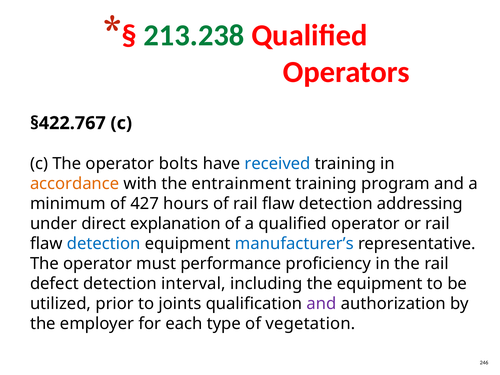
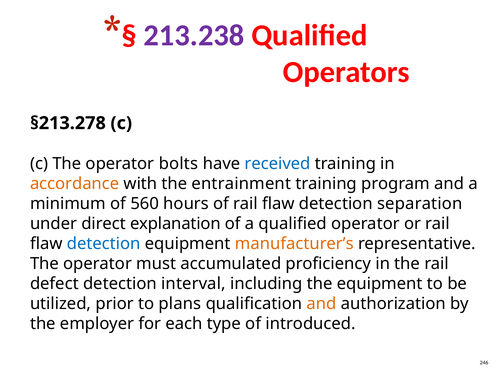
213.238 colour: green -> purple
§422.767: §422.767 -> §213.278
427: 427 -> 560
addressing: addressing -> separation
manufacturer’s colour: blue -> orange
performance: performance -> accumulated
joints: joints -> plans
and at (322, 304) colour: purple -> orange
vegetation: vegetation -> introduced
